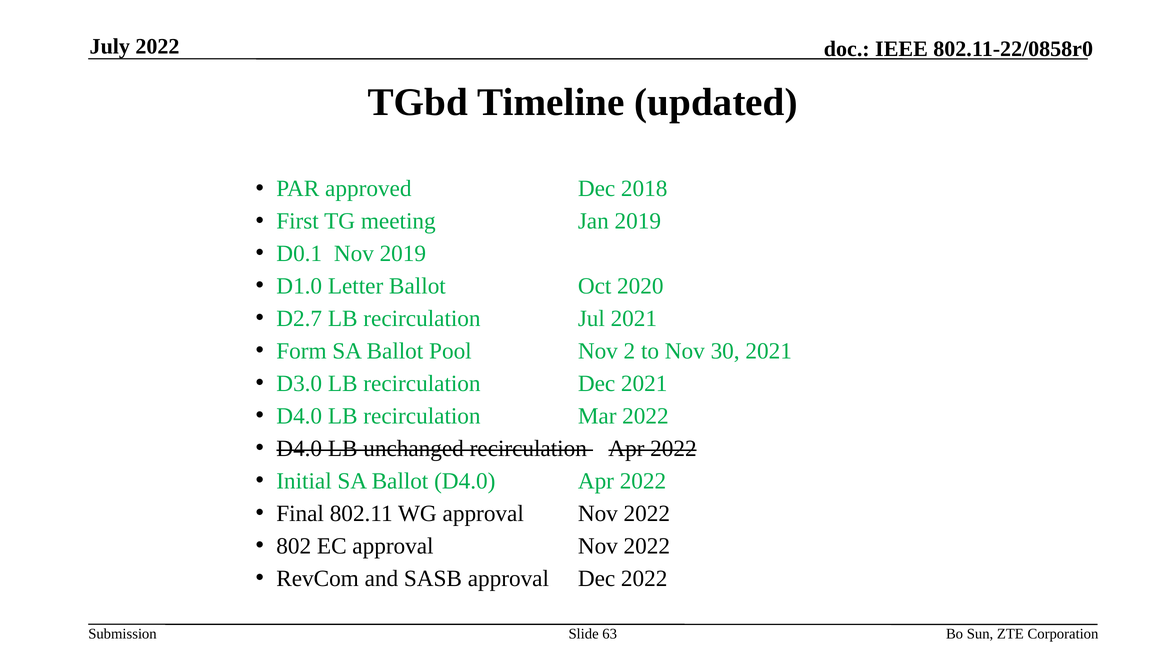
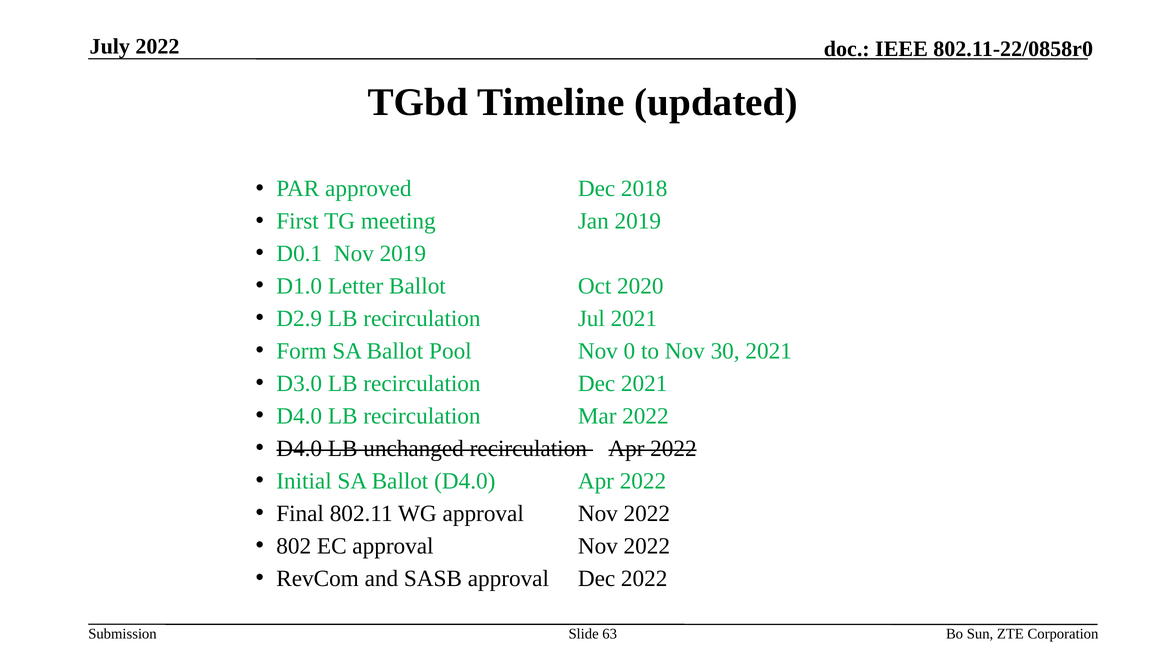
D2.7: D2.7 -> D2.9
2: 2 -> 0
